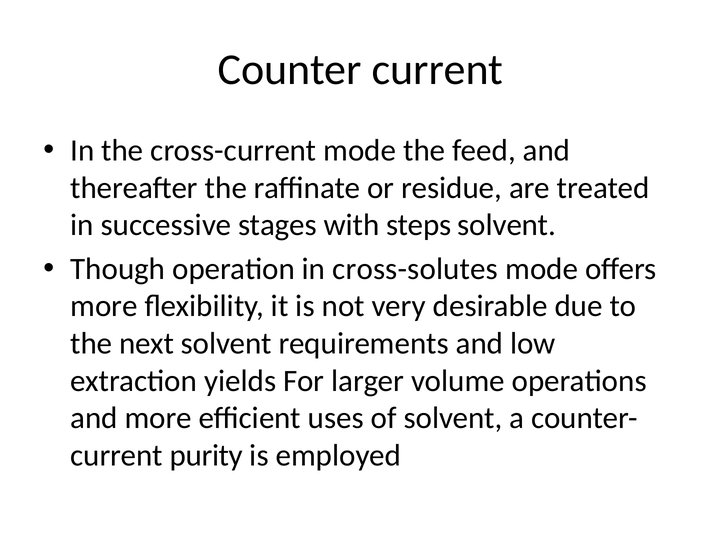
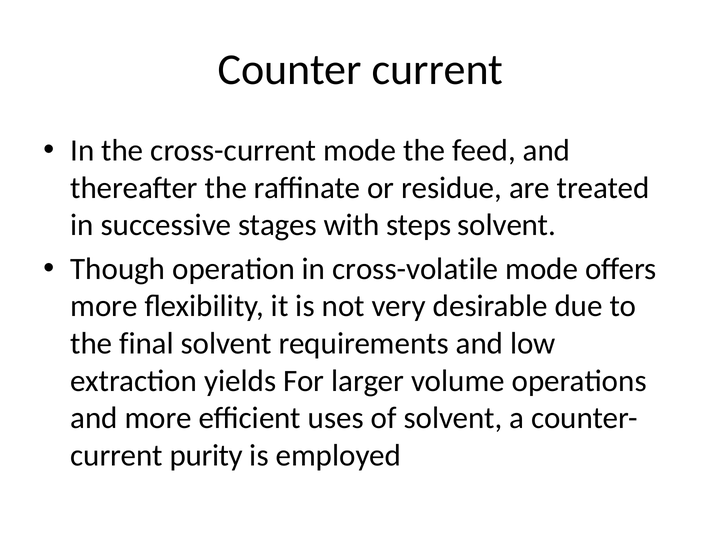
cross-solutes: cross-solutes -> cross-volatile
next: next -> final
